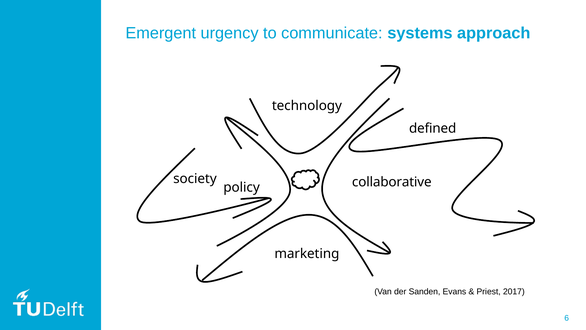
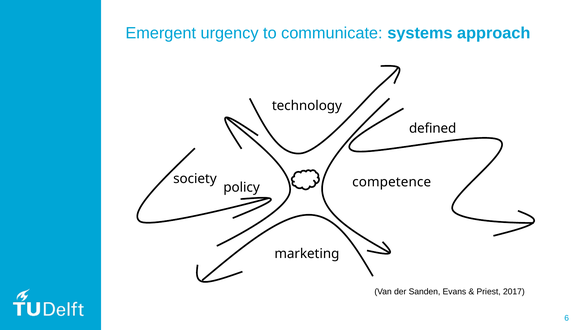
collaborative: collaborative -> competence
